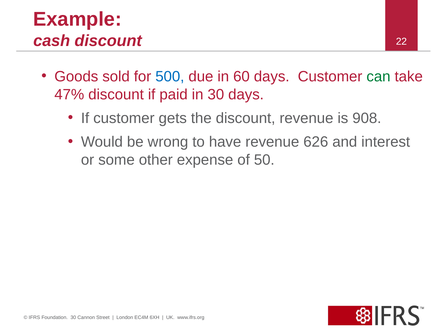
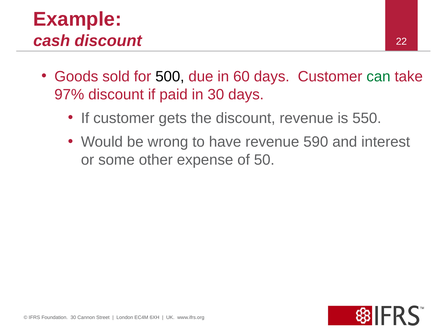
500 colour: blue -> black
47%: 47% -> 97%
908: 908 -> 550
626: 626 -> 590
